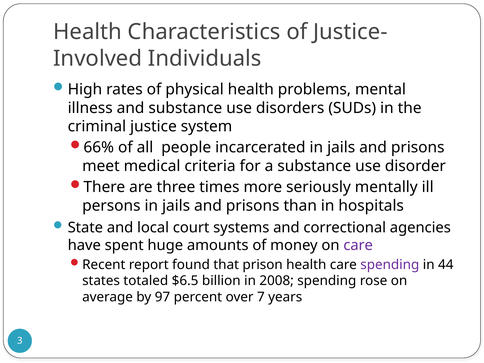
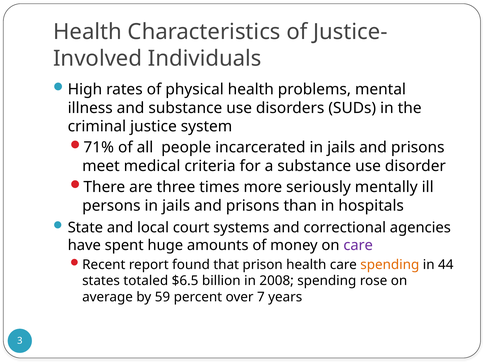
66%: 66% -> 71%
spending at (390, 265) colour: purple -> orange
97: 97 -> 59
